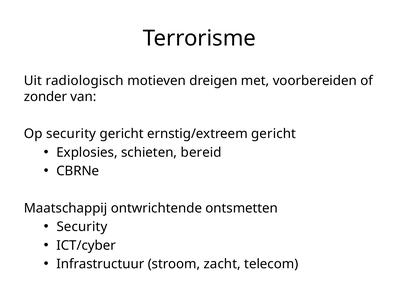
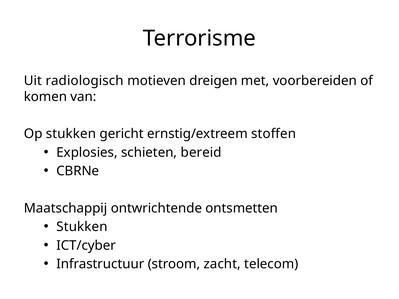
zonder: zonder -> komen
Op security: security -> stukken
ernstig/extreem gericht: gericht -> stoffen
Security at (82, 227): Security -> Stukken
